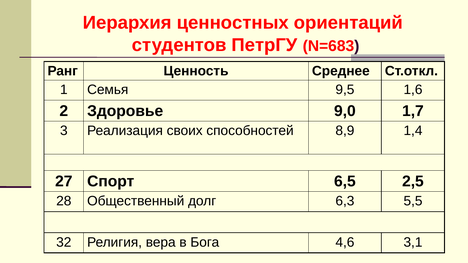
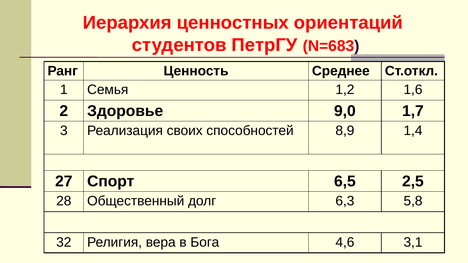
9,5: 9,5 -> 1,2
5,5: 5,5 -> 5,8
